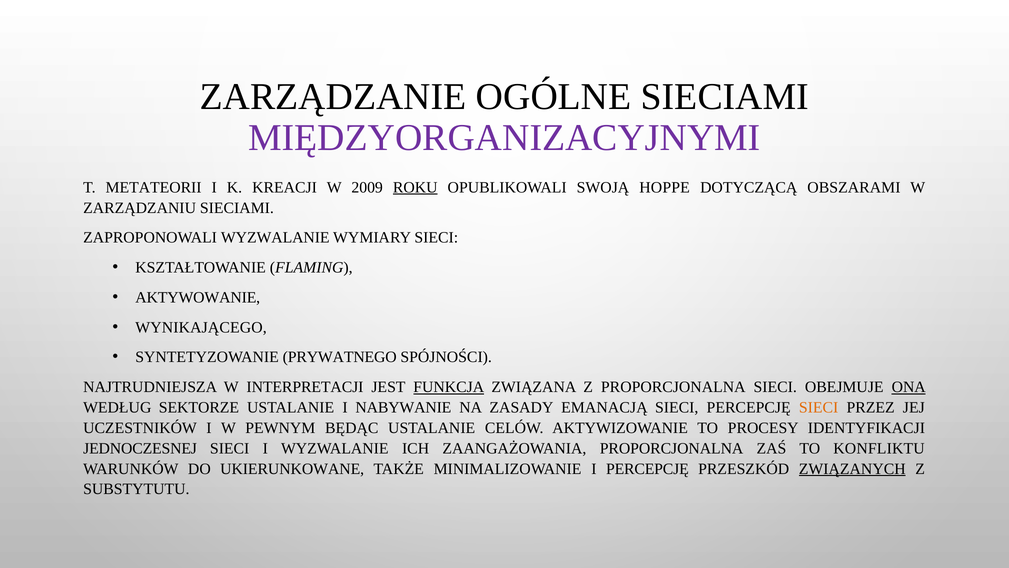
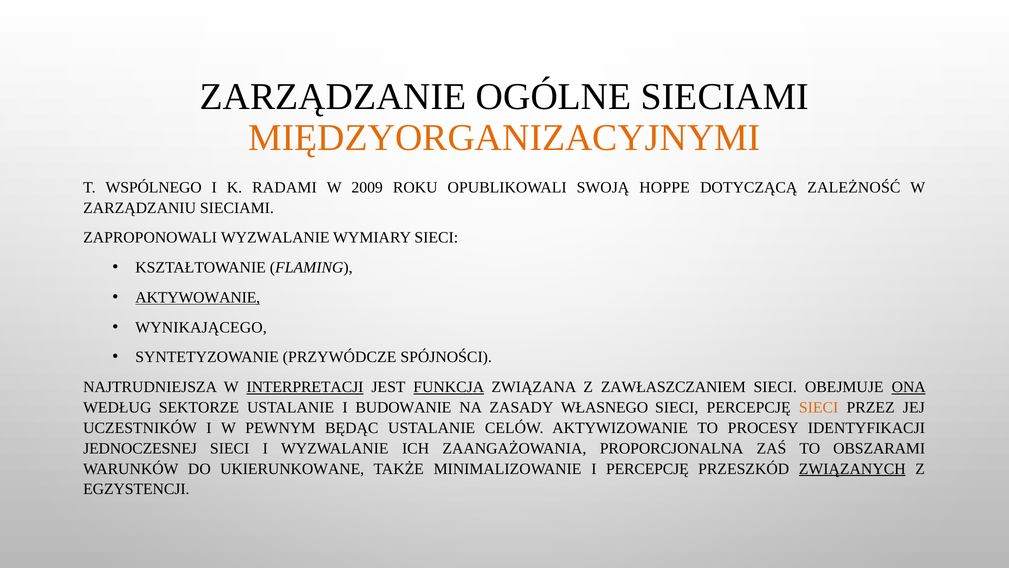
MIĘDZYORGANIZACYJNYMI colour: purple -> orange
METATEORII: METATEORII -> WSPÓLNEGO
KREACJI: KREACJI -> RADAMI
ROKU underline: present -> none
OBSZARAMI: OBSZARAMI -> ZALEŻNOŚĆ
AKTYWOWANIE underline: none -> present
PRYWATNEGO: PRYWATNEGO -> PRZYWÓDCZE
INTERPRETACJI underline: none -> present
Z PROPORCJONALNA: PROPORCJONALNA -> ZAWŁASZCZANIEM
NABYWANIE: NABYWANIE -> BUDOWANIE
EMANACJĄ: EMANACJĄ -> WŁASNEGO
KONFLIKTU: KONFLIKTU -> OBSZARAMI
SUBSTYTUTU: SUBSTYTUTU -> EGZYSTENCJI
